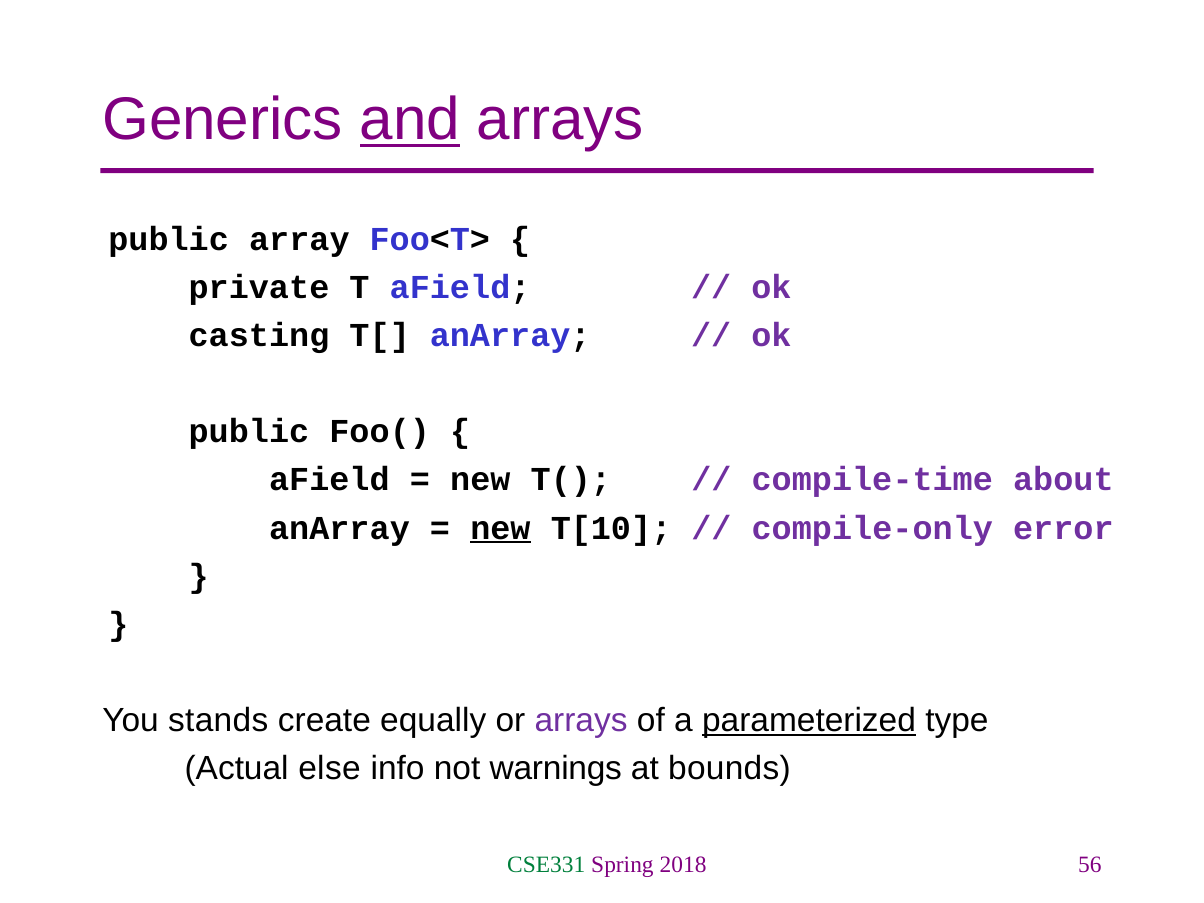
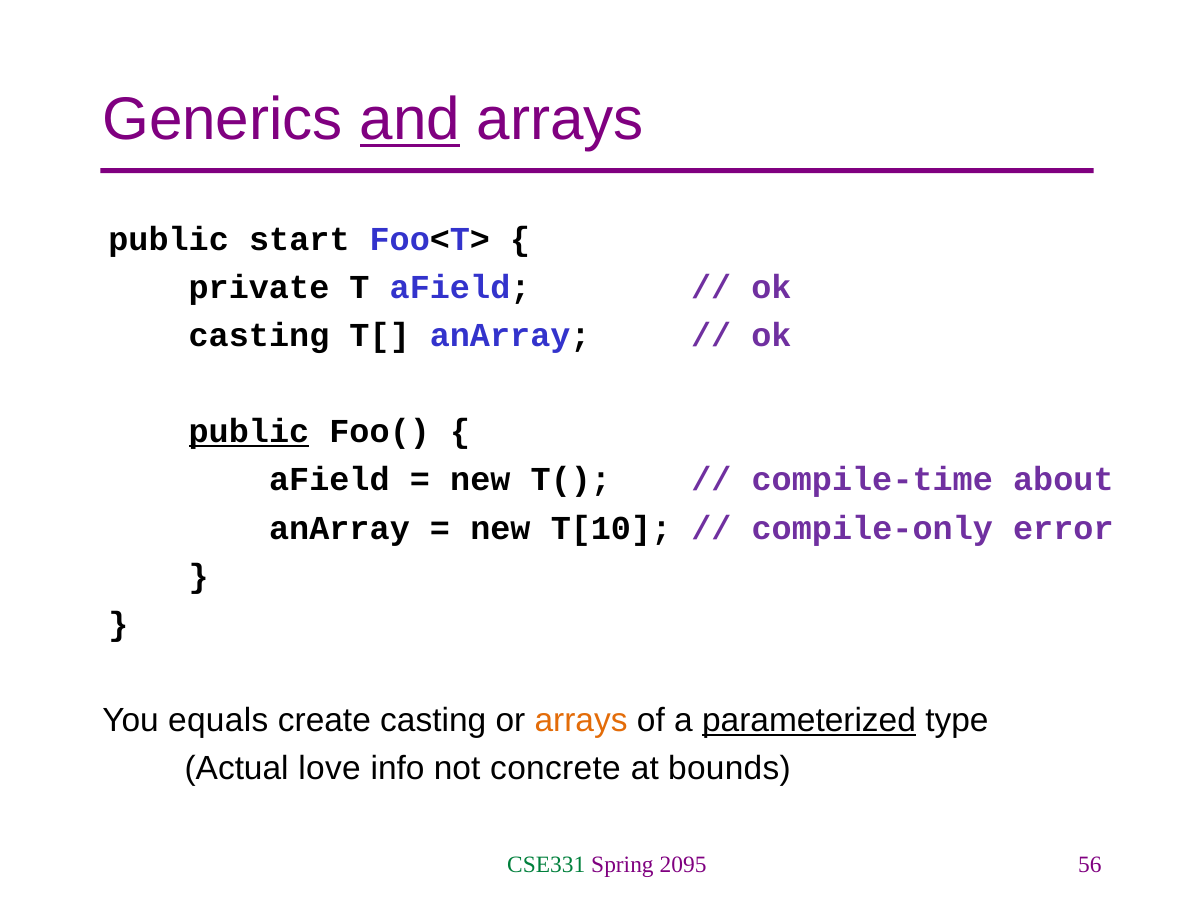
array: array -> start
public at (249, 432) underline: none -> present
new at (500, 528) underline: present -> none
stands: stands -> equals
create equally: equally -> casting
arrays at (581, 721) colour: purple -> orange
else: else -> love
warnings: warnings -> concrete
2018: 2018 -> 2095
